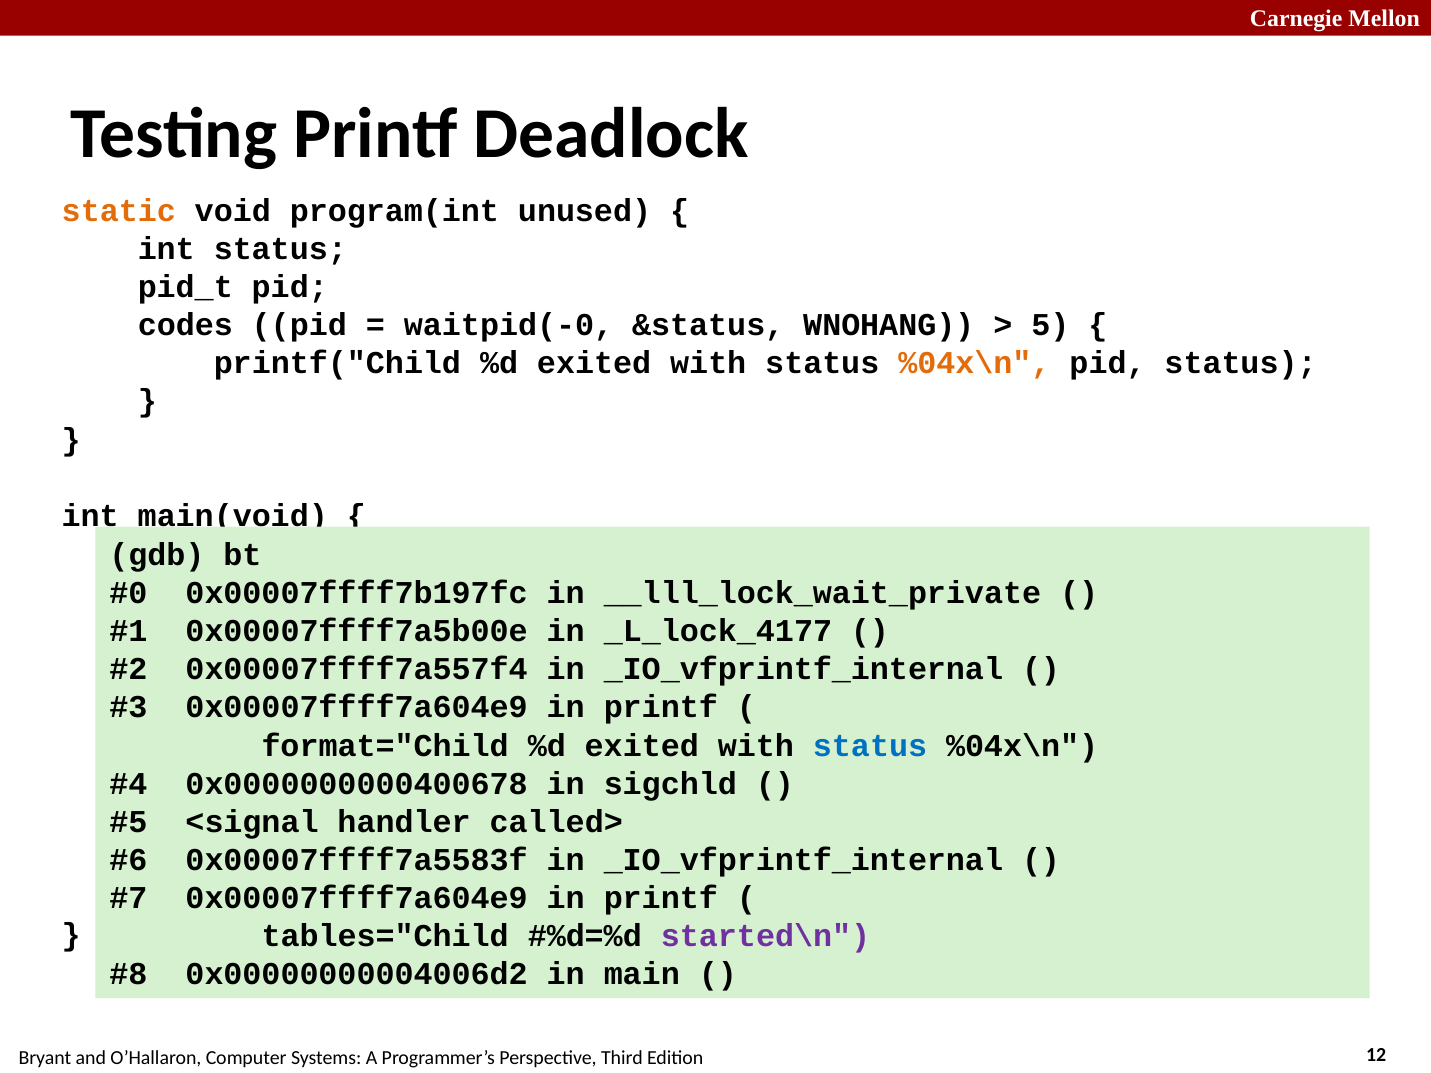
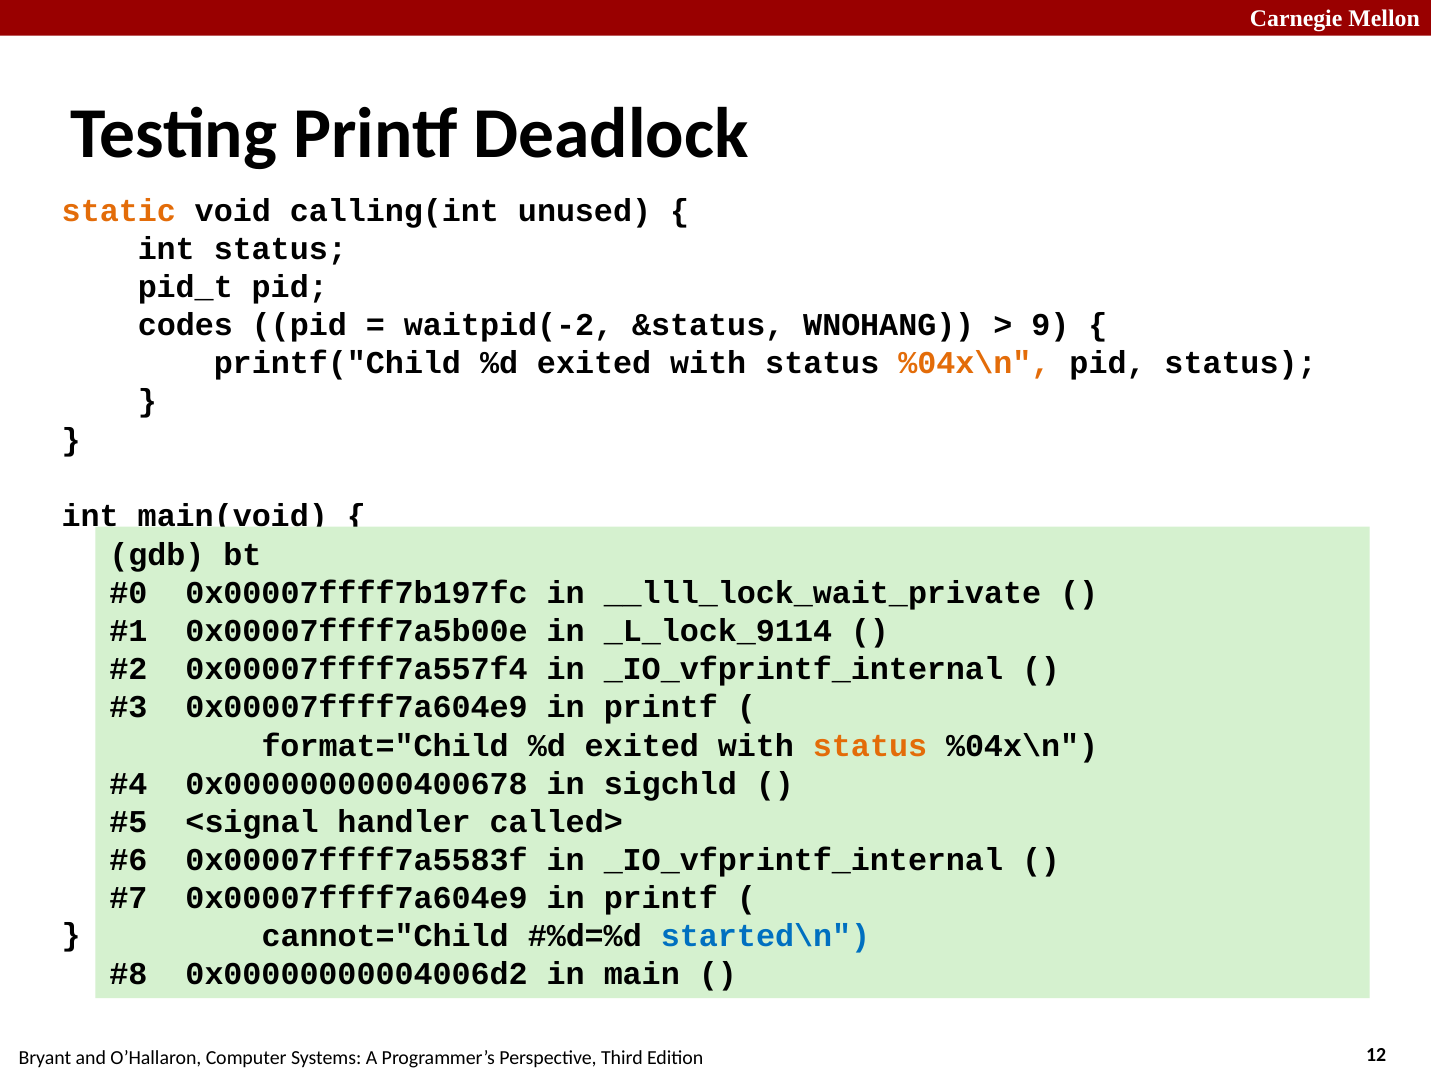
program(int: program(int -> calling(int
waitpid(-0: waitpid(-0 -> waitpid(-2
5: 5 -> 9
_L_lock_4177: _L_lock_4177 -> _L_lock_9114
status at (870, 746) colour: blue -> orange
tables="Child: tables="Child -> cannot="Child
started\n at (766, 936) colour: purple -> blue
